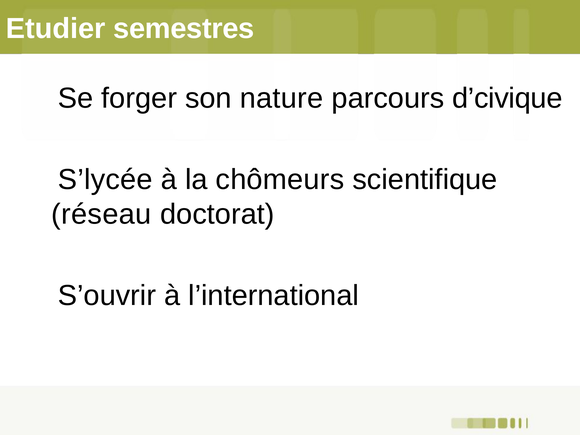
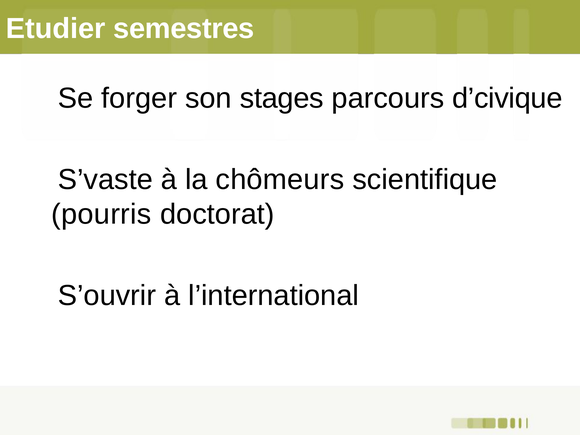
nature: nature -> stages
S’lycée: S’lycée -> S’vaste
réseau: réseau -> pourris
